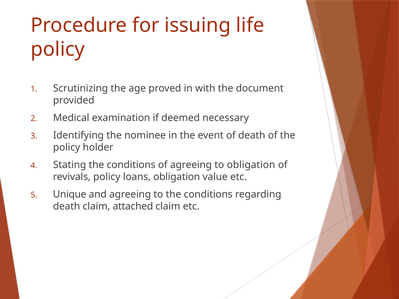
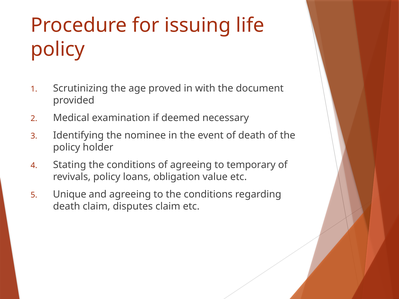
to obligation: obligation -> temporary
attached: attached -> disputes
